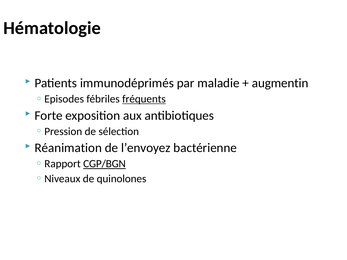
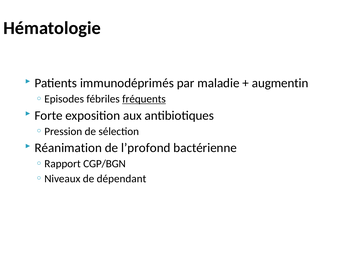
l’envoyez: l’envoyez -> l’profond
CGP/BGN underline: present -> none
quinolones: quinolones -> dépendant
